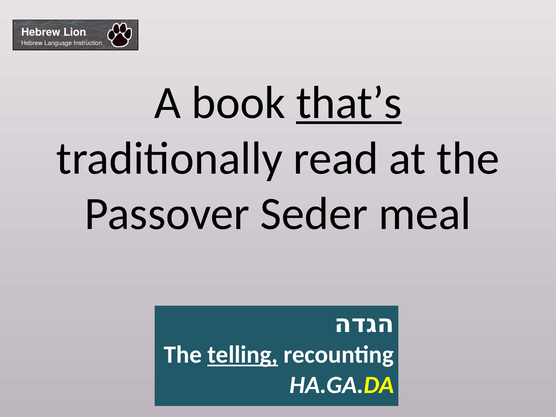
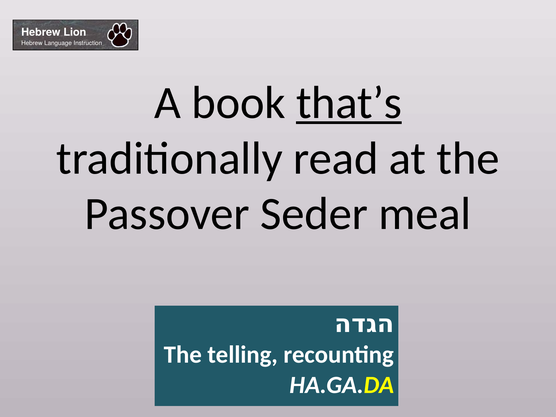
telling underline: present -> none
